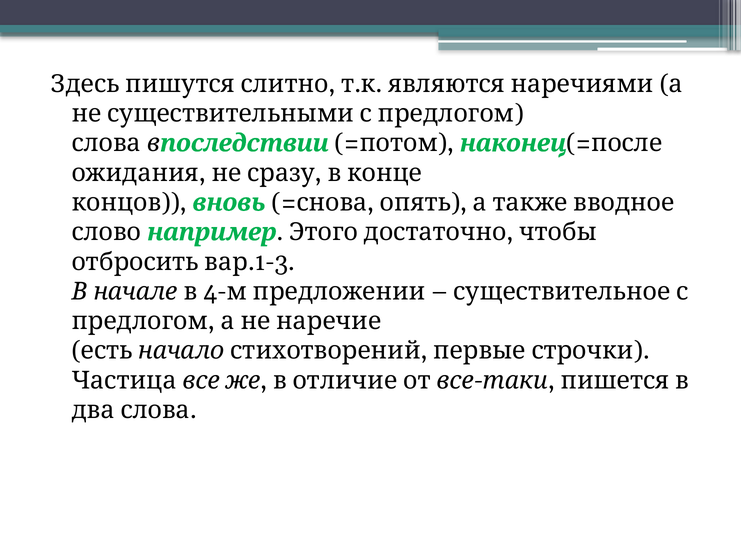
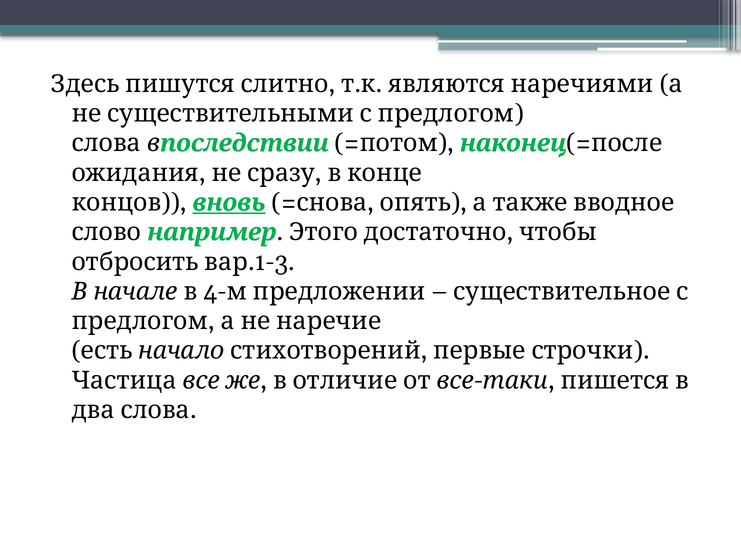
вновь underline: none -> present
